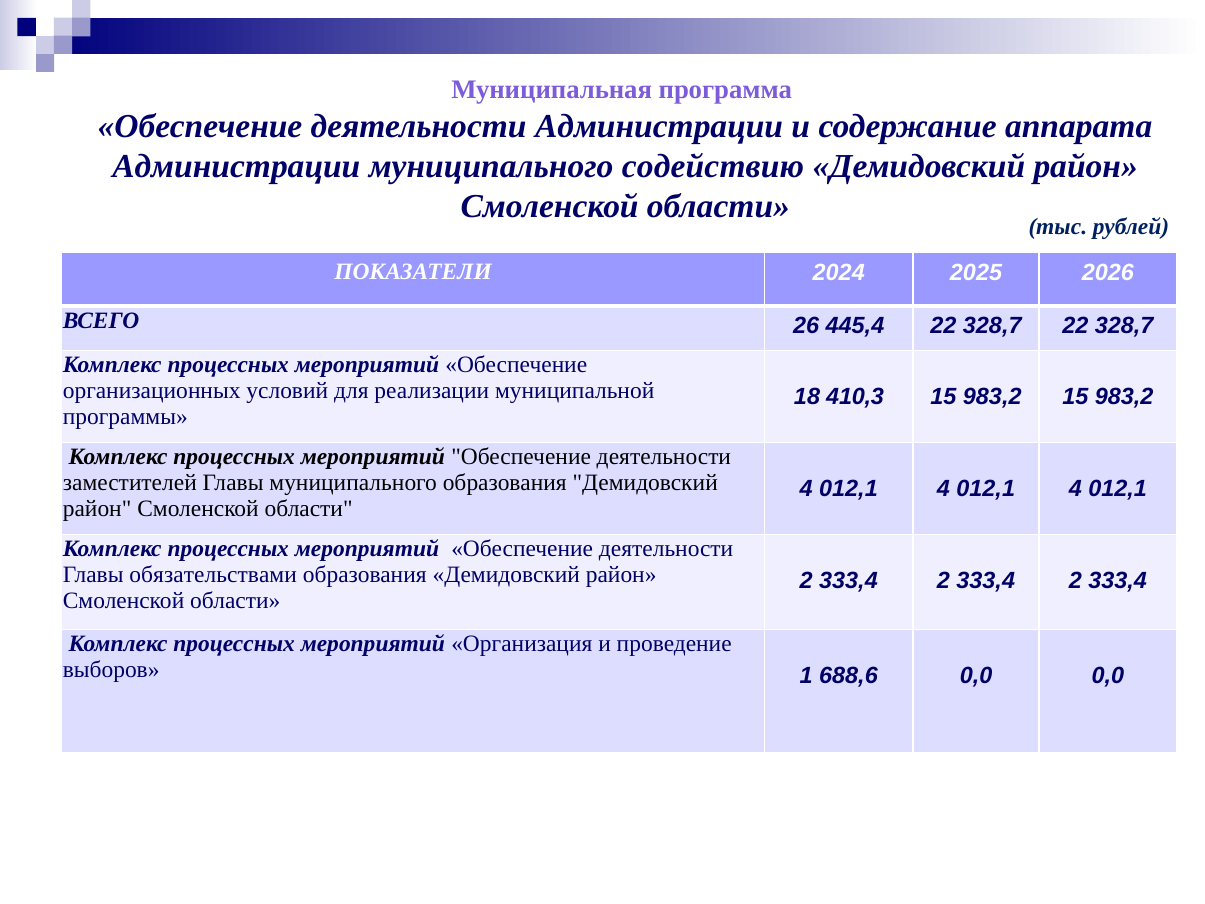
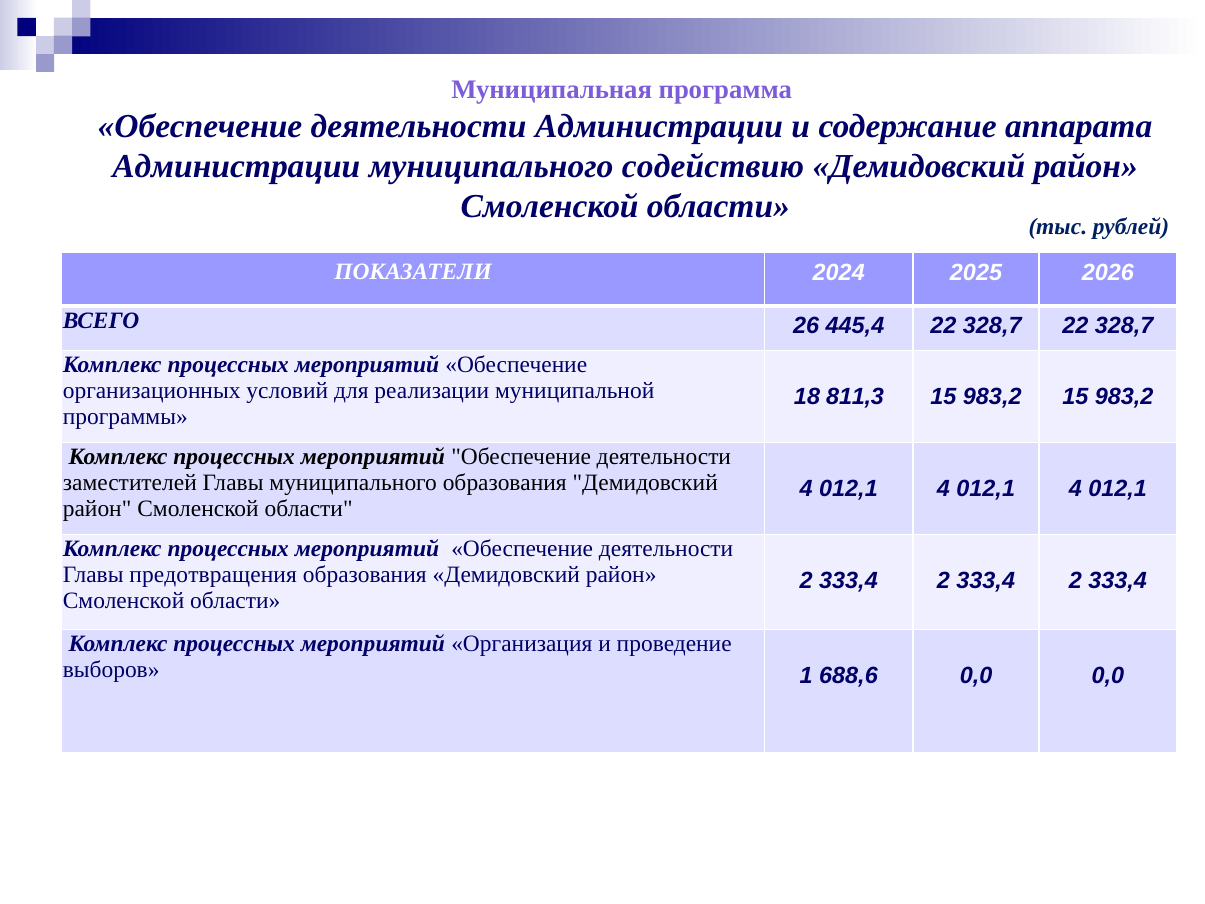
410,3: 410,3 -> 811,3
обязательствами: обязательствами -> предотвращения
